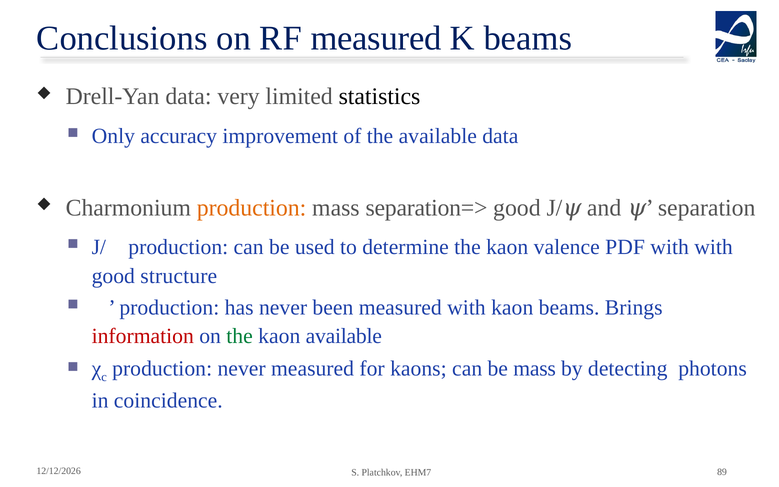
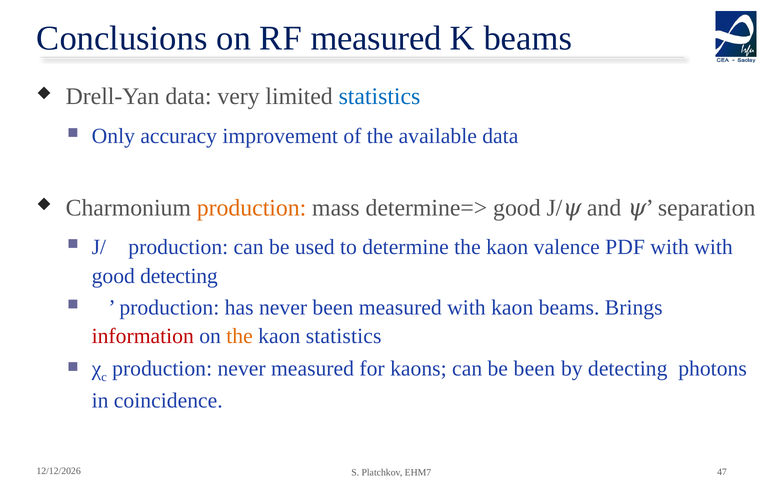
statistics at (379, 97) colour: black -> blue
separation=>: separation=> -> determine=>
good structure: structure -> detecting
the at (240, 336) colour: green -> orange
kaon available: available -> statistics
be mass: mass -> been
89: 89 -> 47
